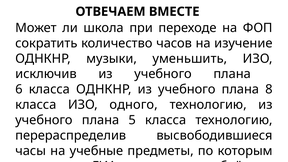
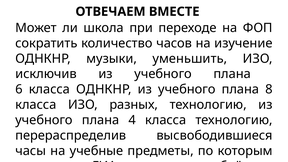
одного: одного -> разных
5: 5 -> 4
